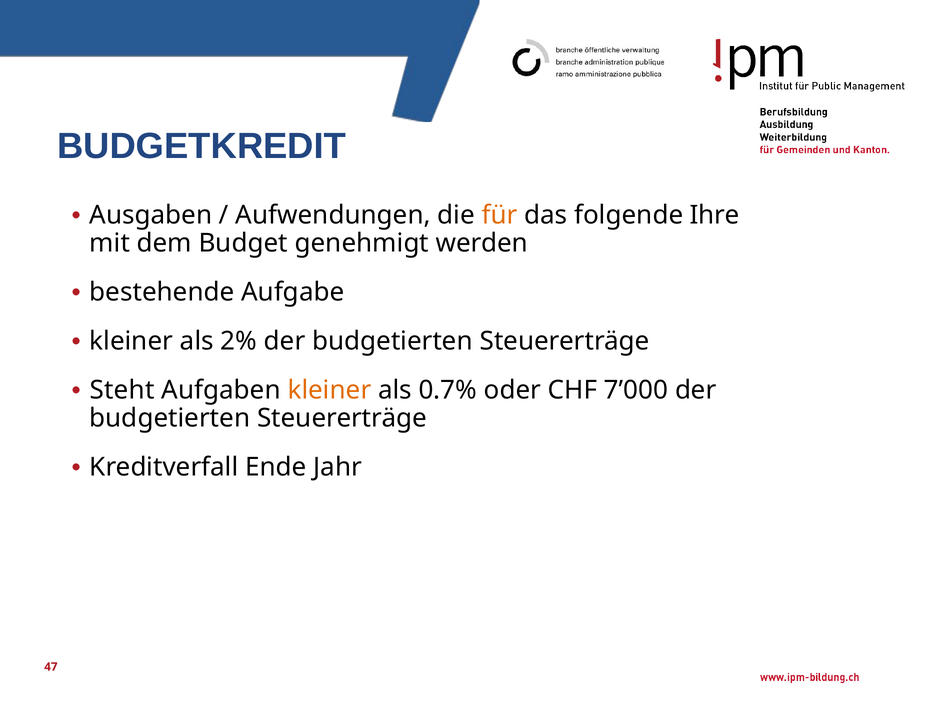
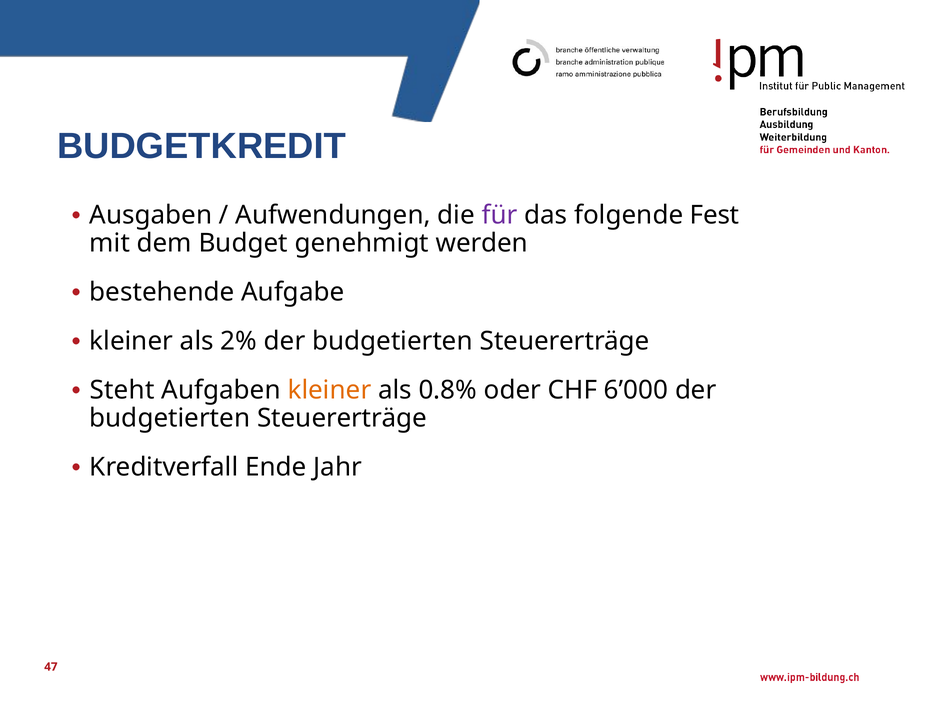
für colour: orange -> purple
Ihre: Ihre -> Fest
0.7%: 0.7% -> 0.8%
7’000: 7’000 -> 6’000
